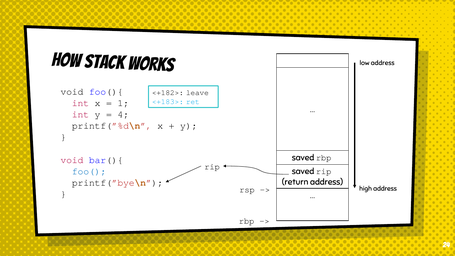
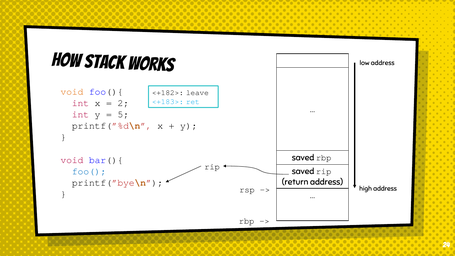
void at (72, 92) colour: black -> orange
1: 1 -> 2
4: 4 -> 5
